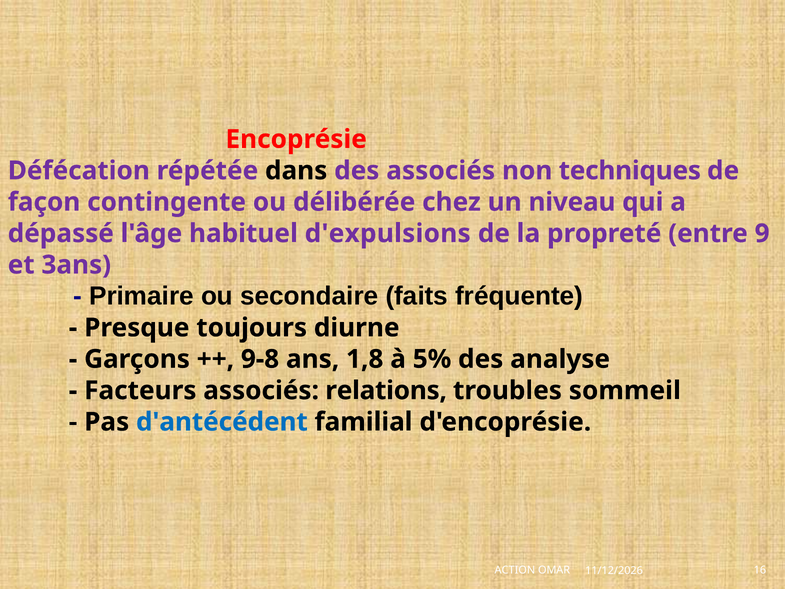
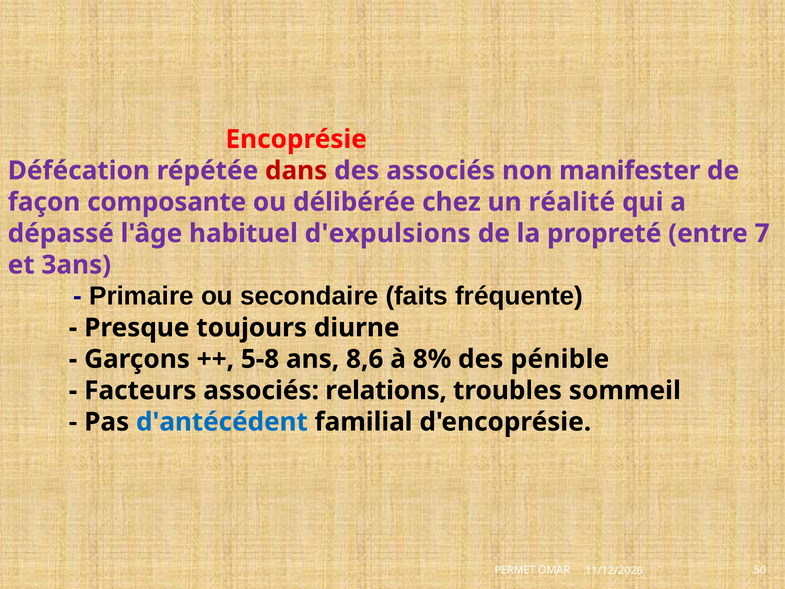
dans colour: black -> red
techniques: techniques -> manifester
contingente: contingente -> composante
niveau: niveau -> réalité
9: 9 -> 7
9-8: 9-8 -> 5-8
1,8: 1,8 -> 8,6
5%: 5% -> 8%
analyse: analyse -> pénible
ACTION: ACTION -> PERMET
16: 16 -> 50
